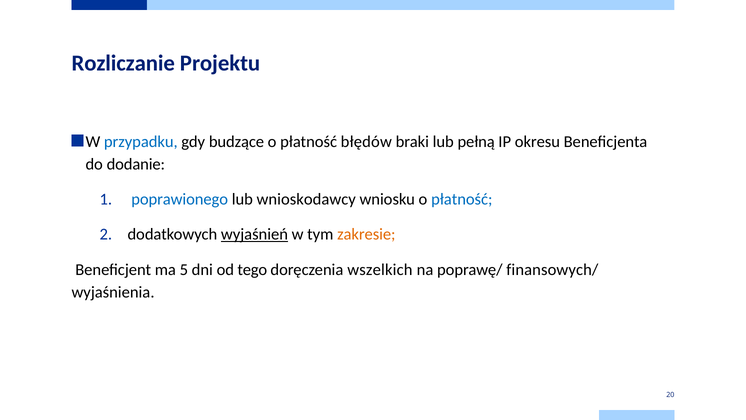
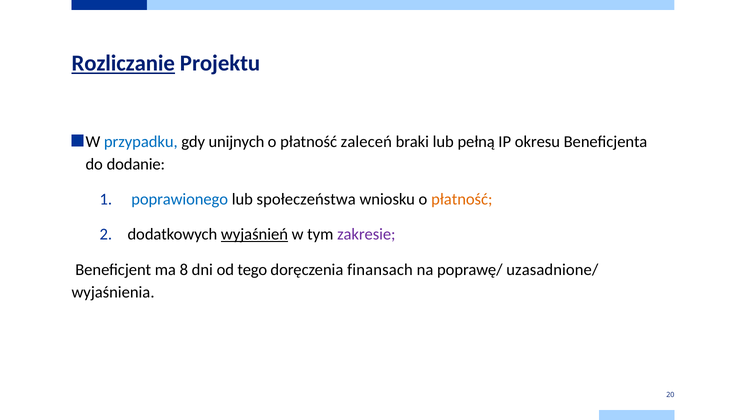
Rozliczanie underline: none -> present
budzące: budzące -> unijnych
błędów: błędów -> zaleceń
wnioskodawcy: wnioskodawcy -> społeczeństwa
płatność at (462, 199) colour: blue -> orange
zakresie colour: orange -> purple
5: 5 -> 8
wszelkich: wszelkich -> finansach
finansowych/: finansowych/ -> uzasadnione/
